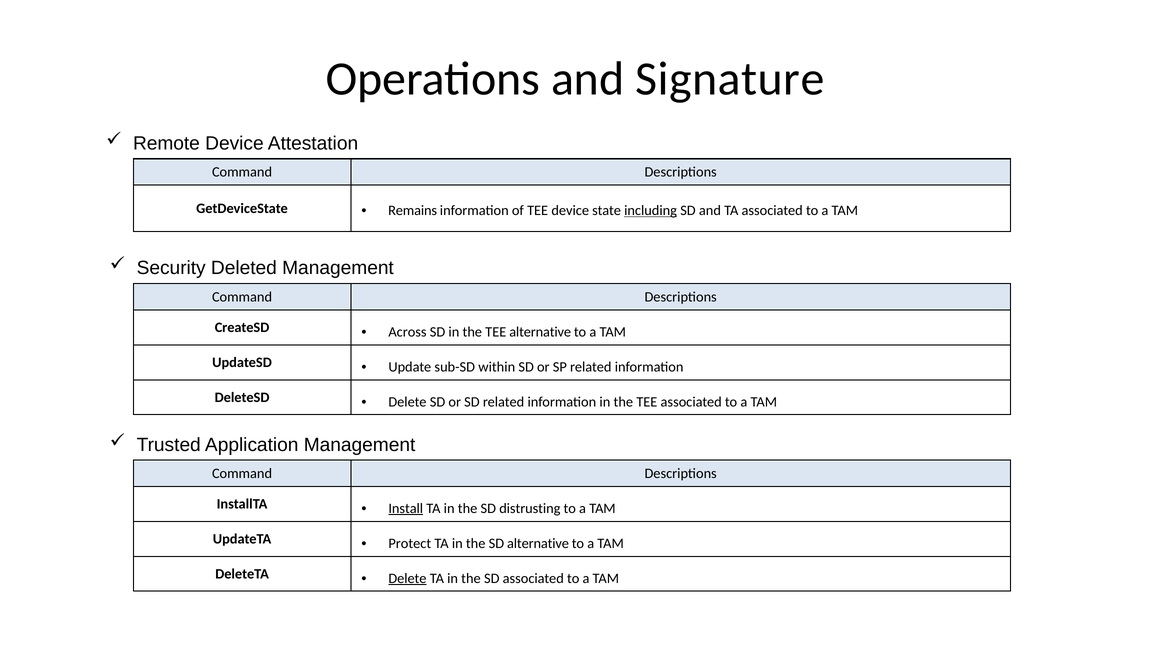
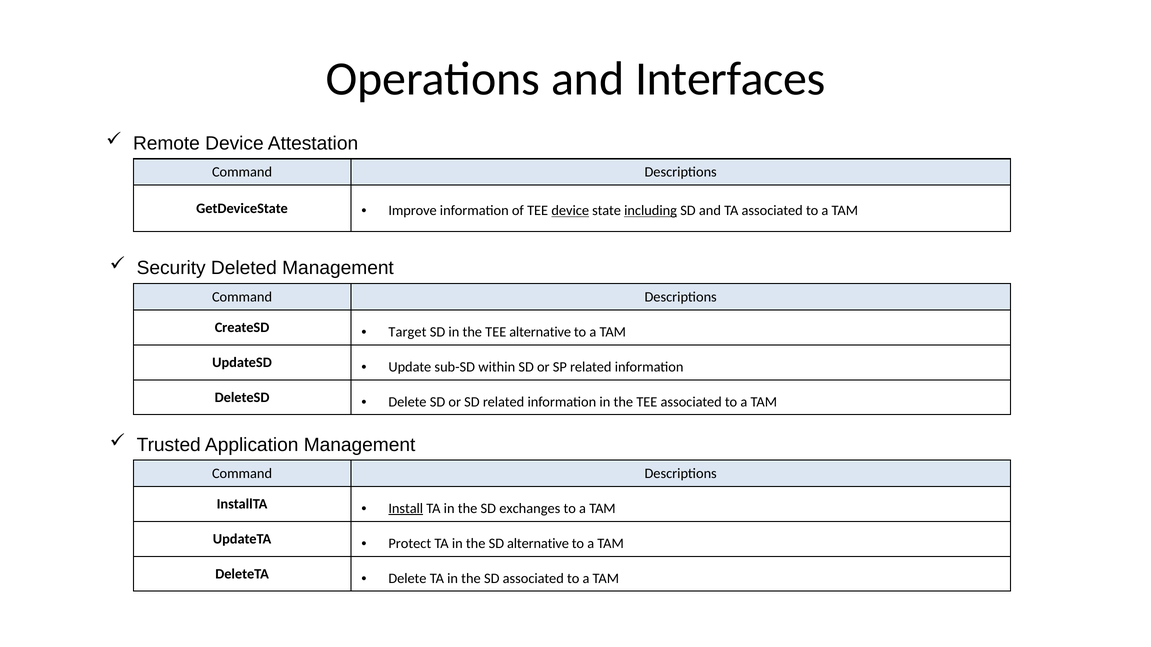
Signature: Signature -> Interfaces
Remains: Remains -> Improve
device at (570, 211) underline: none -> present
Across: Across -> Target
distrusting: distrusting -> exchanges
Delete at (407, 579) underline: present -> none
